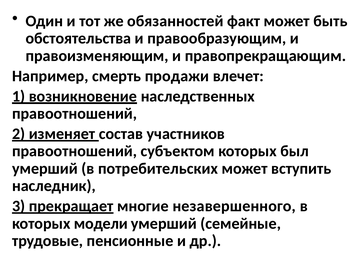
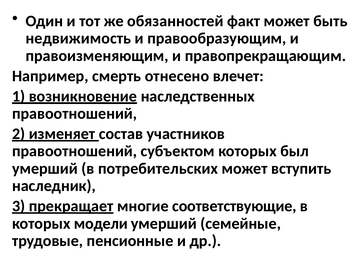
обстоятельства: обстоятельства -> недвижимость
продажи: продажи -> отнесено
незавершенного: незавершенного -> соответствующие
